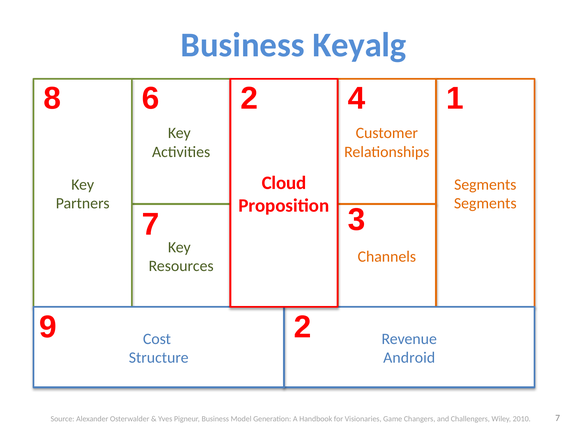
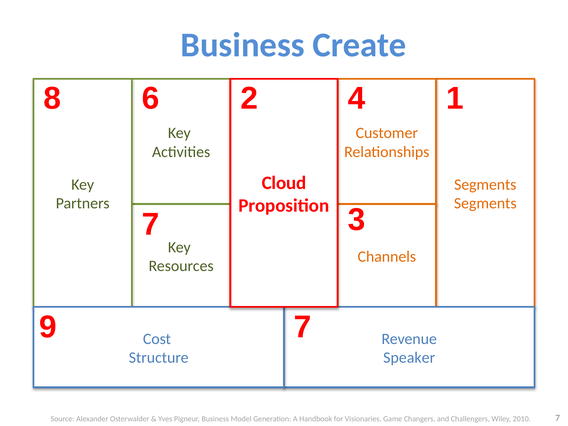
Keyalg: Keyalg -> Create
9 2: 2 -> 7
Android: Android -> Speaker
